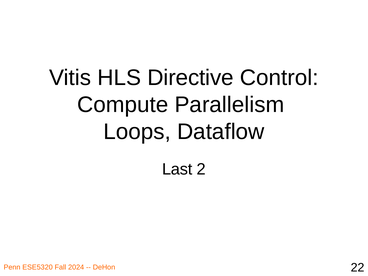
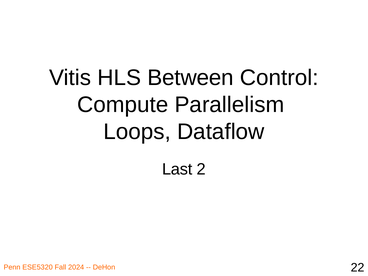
Directive: Directive -> Between
